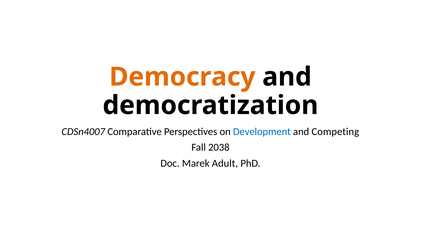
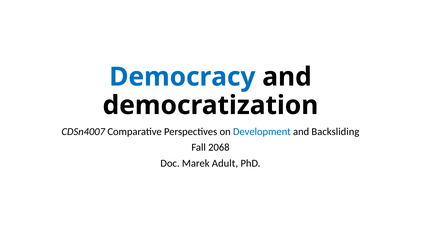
Democracy colour: orange -> blue
Competing: Competing -> Backsliding
2038: 2038 -> 2068
